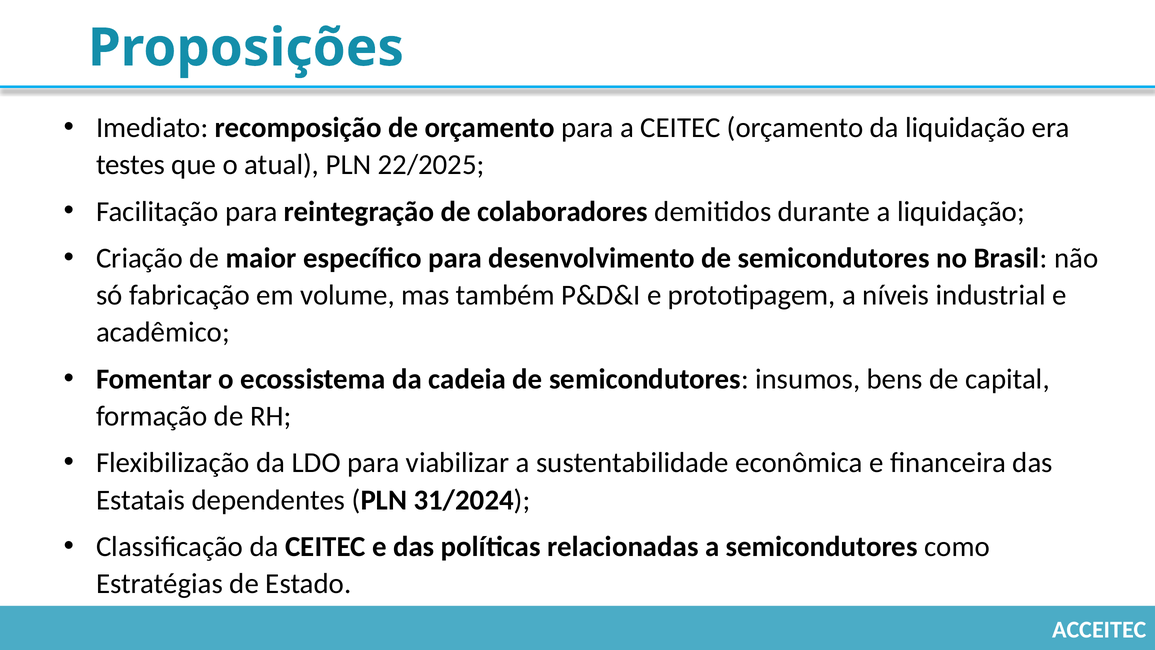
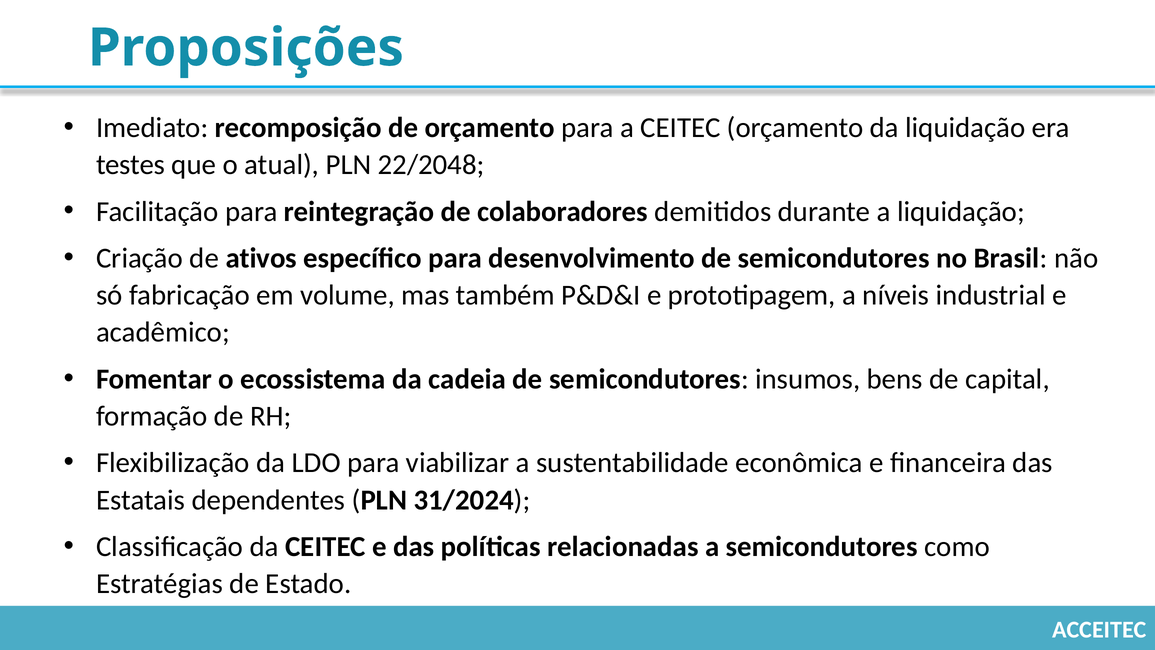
22/2025: 22/2025 -> 22/2048
maior: maior -> ativos
